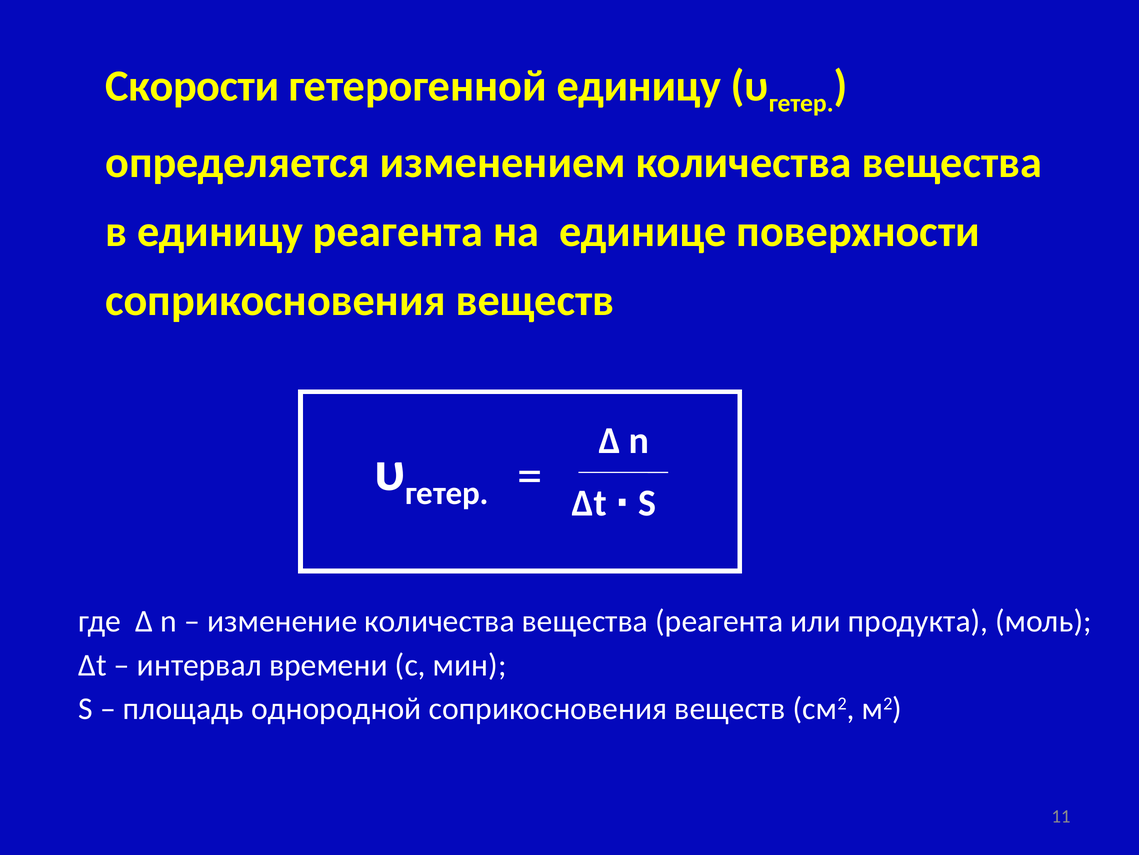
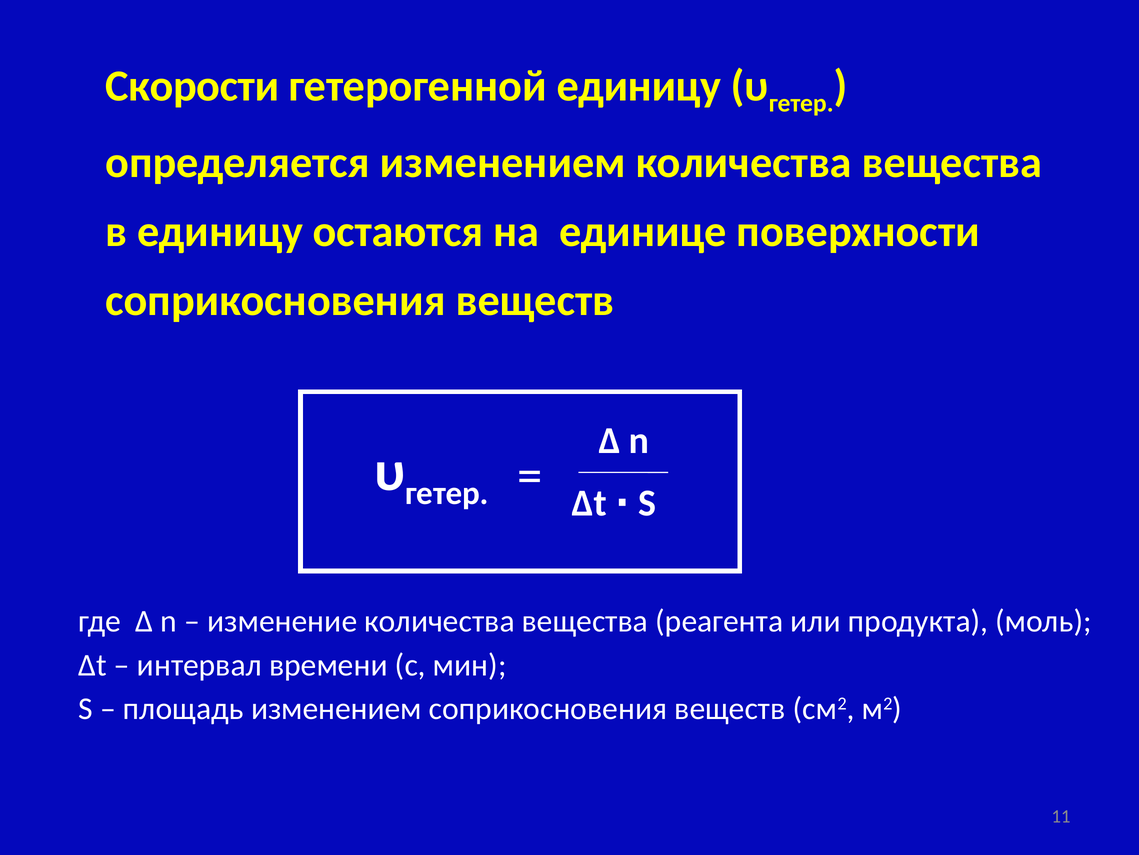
единицу реагента: реагента -> остаются
площадь однородной: однородной -> изменением
